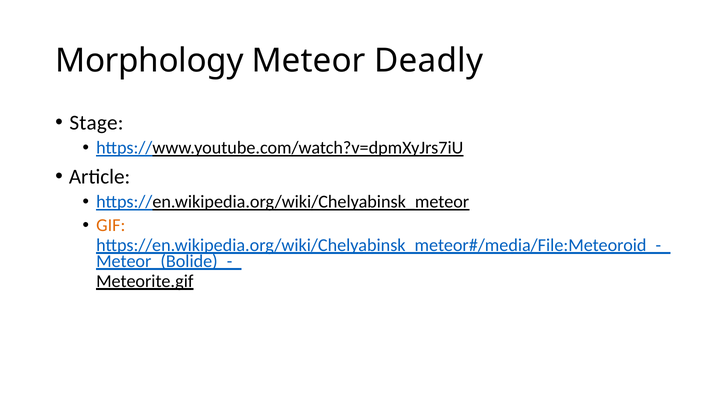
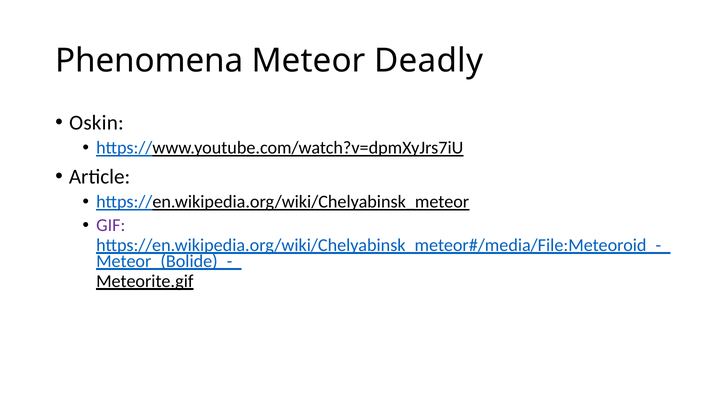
Morphology: Morphology -> Phenomena
Stage: Stage -> Oskin
GIF colour: orange -> purple
